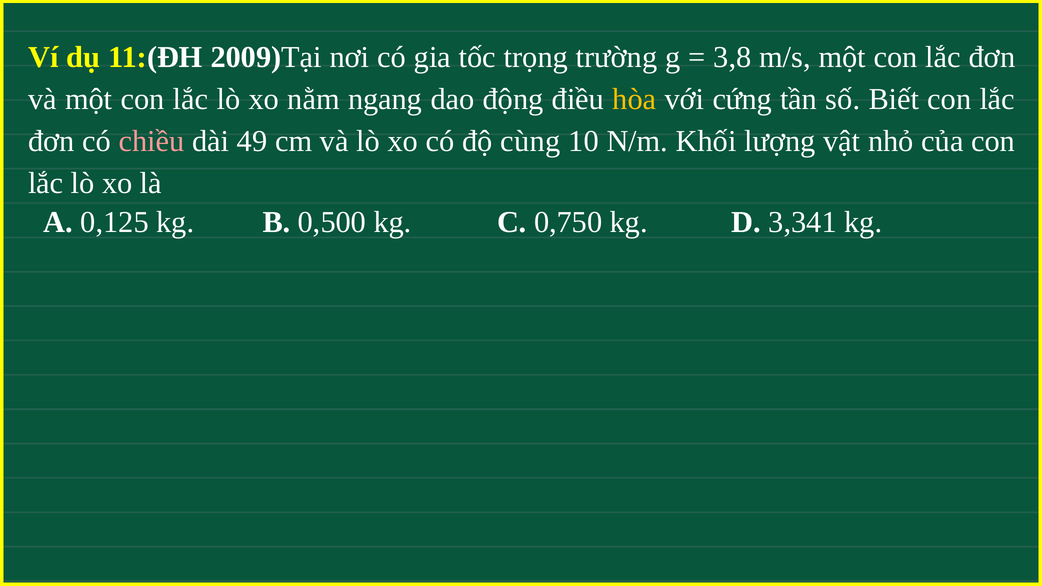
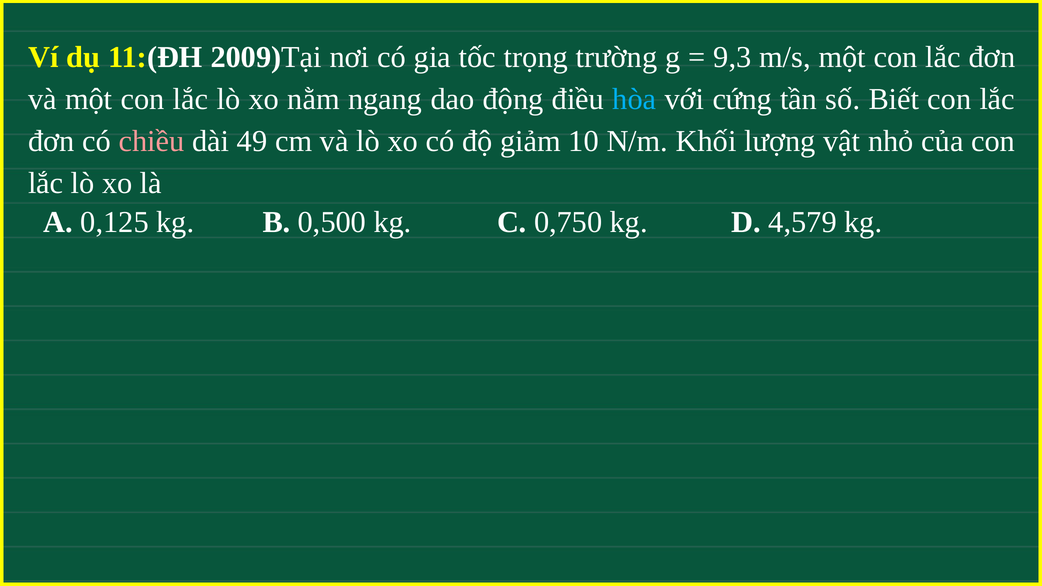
3,8: 3,8 -> 9,3
hòa colour: yellow -> light blue
cùng: cùng -> giảm
3,341: 3,341 -> 4,579
